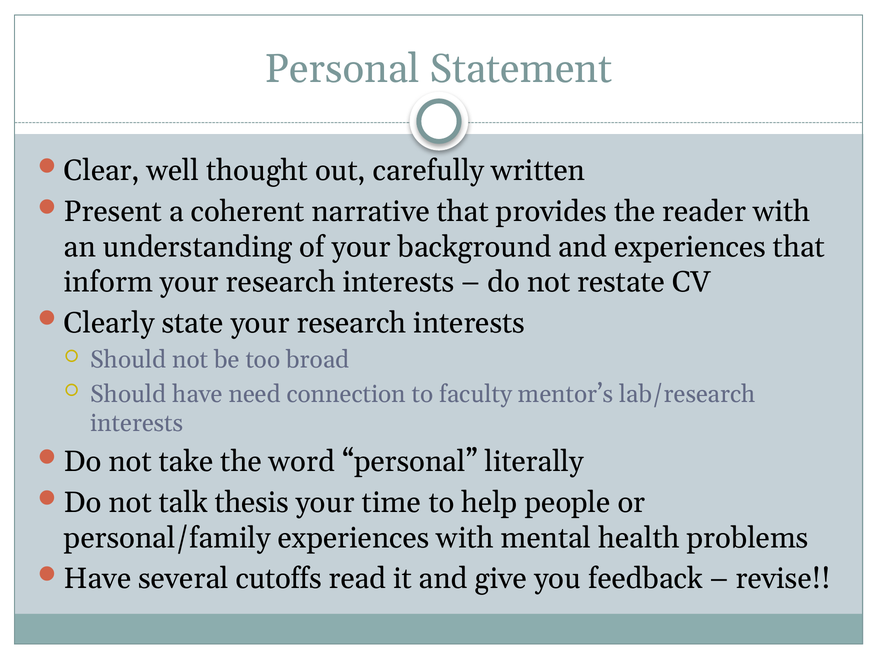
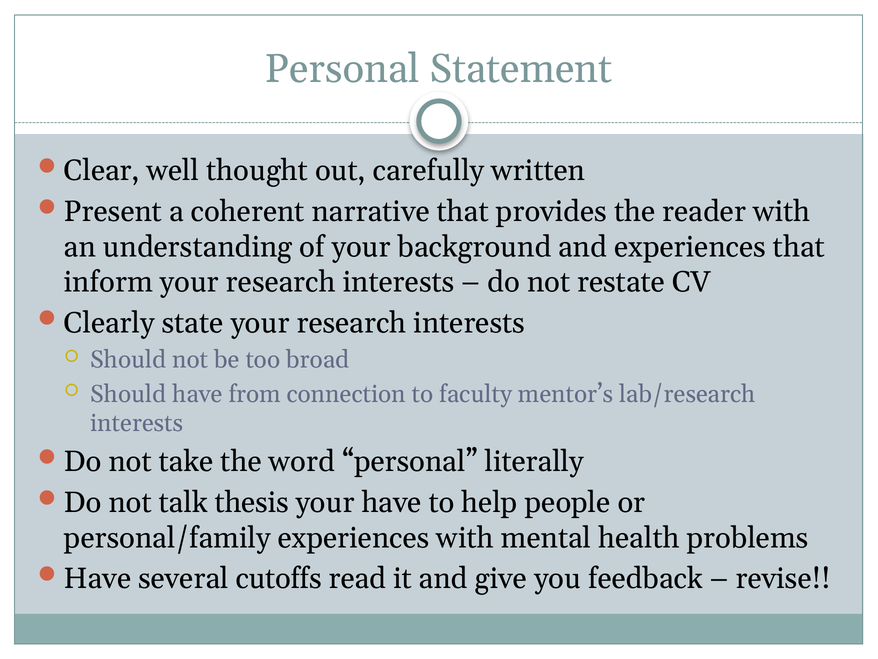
need: need -> from
your time: time -> have
